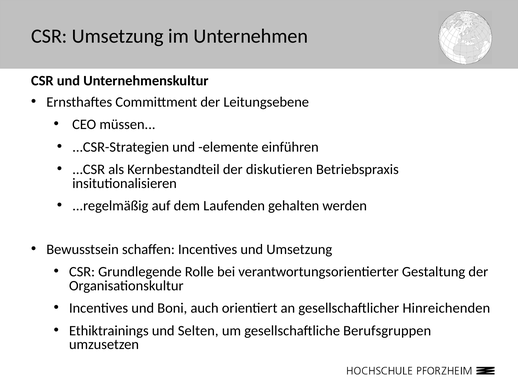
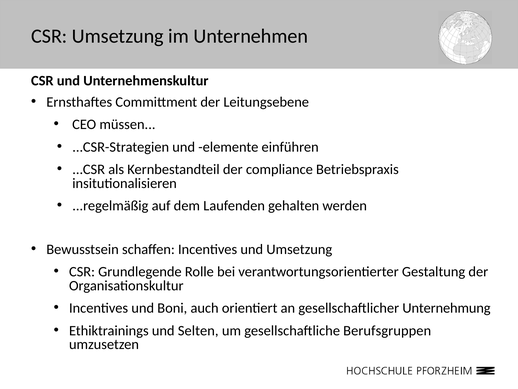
diskutieren: diskutieren -> compliance
Hinreichenden: Hinreichenden -> Unternehmung
